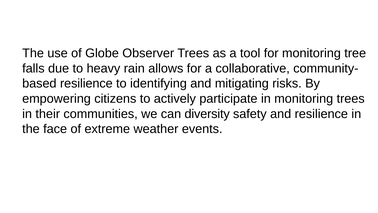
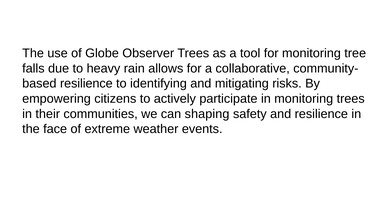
diversity: diversity -> shaping
